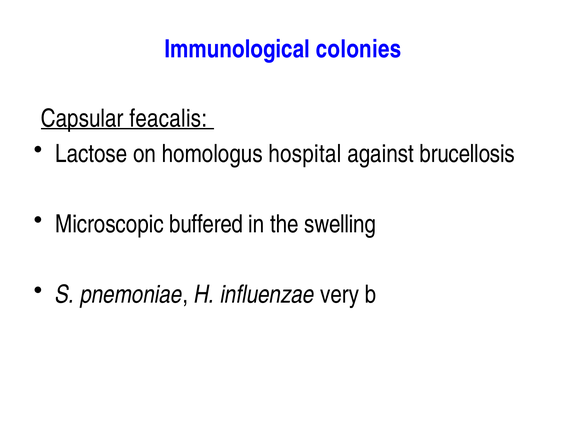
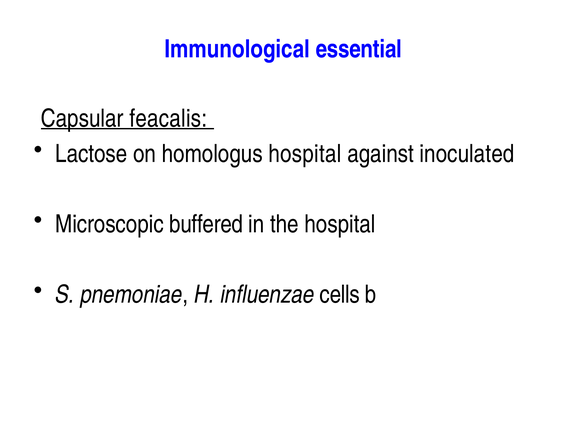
colonies: colonies -> essential
brucellosis: brucellosis -> inoculated
the swelling: swelling -> hospital
very: very -> cells
